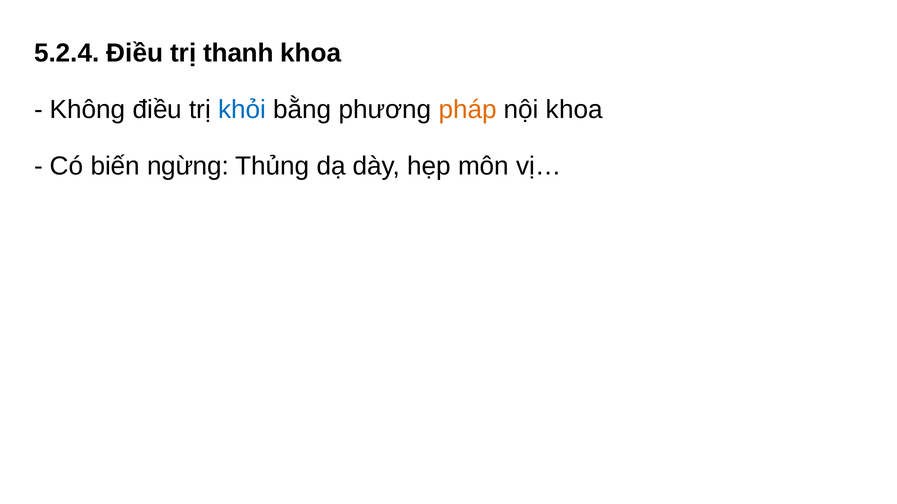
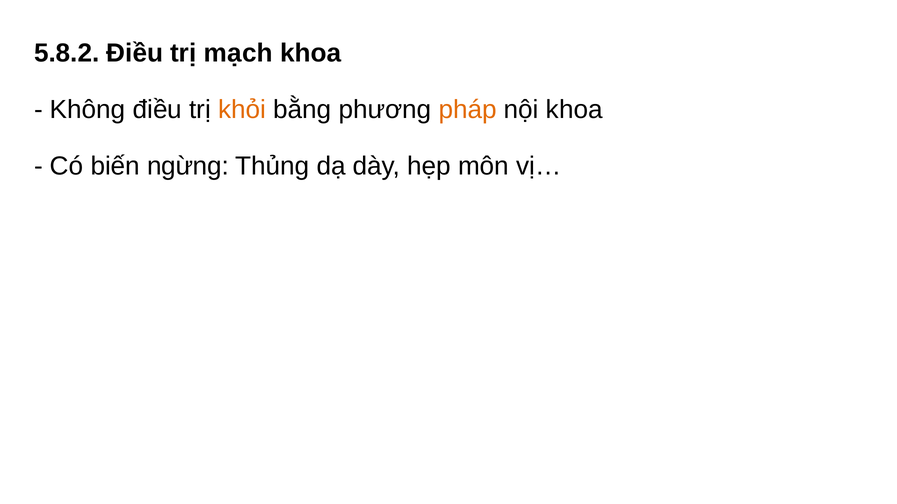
5.2.4: 5.2.4 -> 5.8.2
thanh: thanh -> mạch
khỏi colour: blue -> orange
